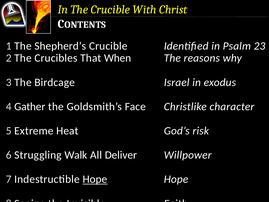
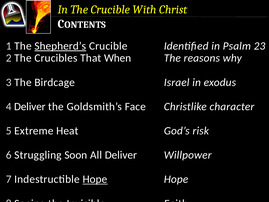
Shepherd’s underline: none -> present
4 Gather: Gather -> Deliver
Walk: Walk -> Soon
